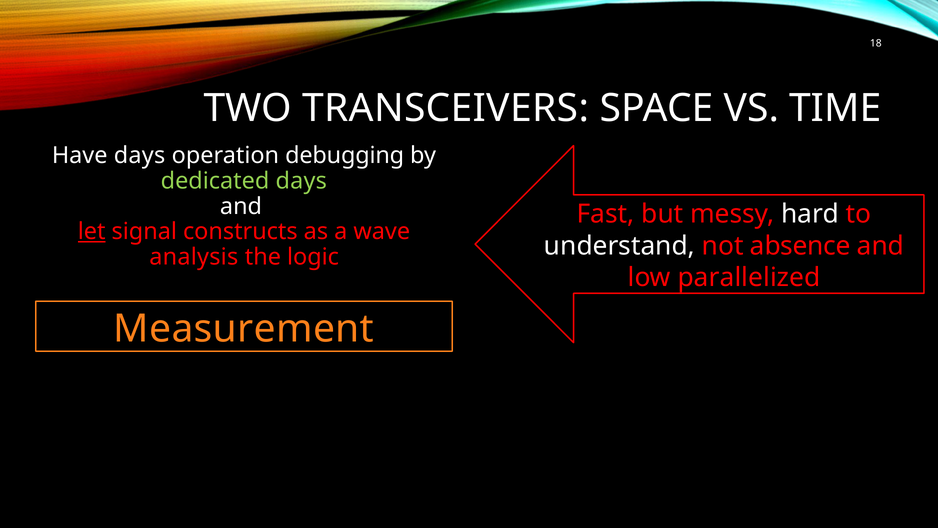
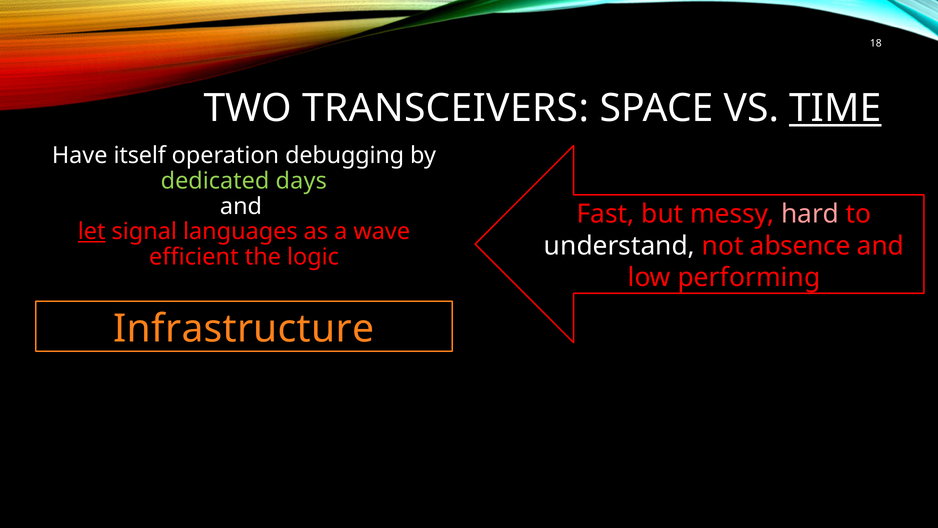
TIME underline: none -> present
Have days: days -> itself
hard colour: white -> pink
constructs: constructs -> languages
analysis: analysis -> efficient
parallelized: parallelized -> performing
Measurement: Measurement -> Infrastructure
